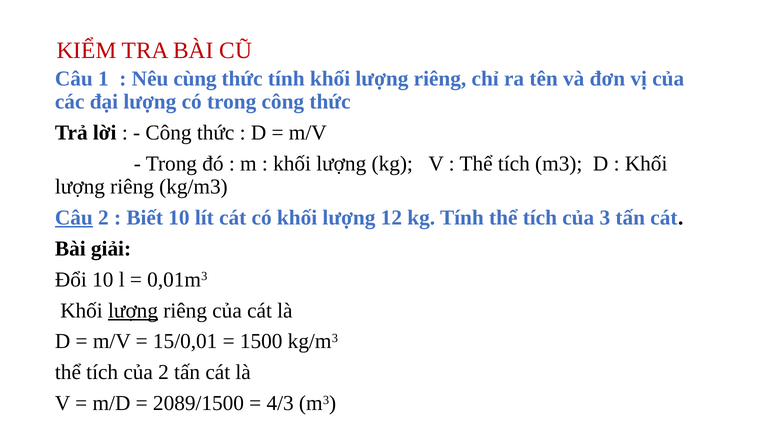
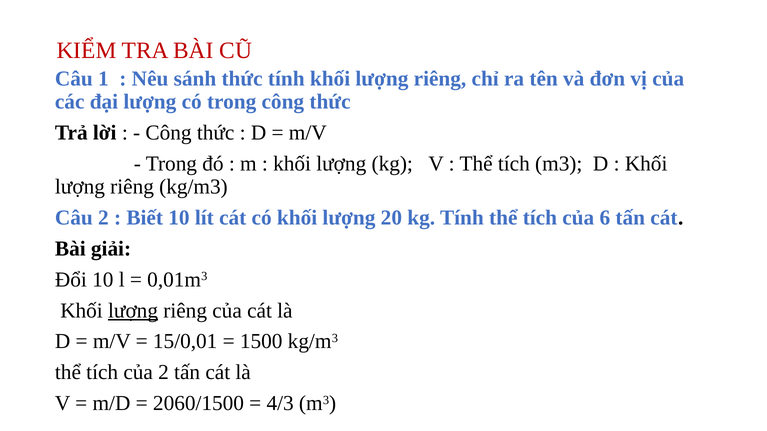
cùng: cùng -> sánh
Câu at (74, 218) underline: present -> none
12: 12 -> 20
3: 3 -> 6
2089/1500: 2089/1500 -> 2060/1500
